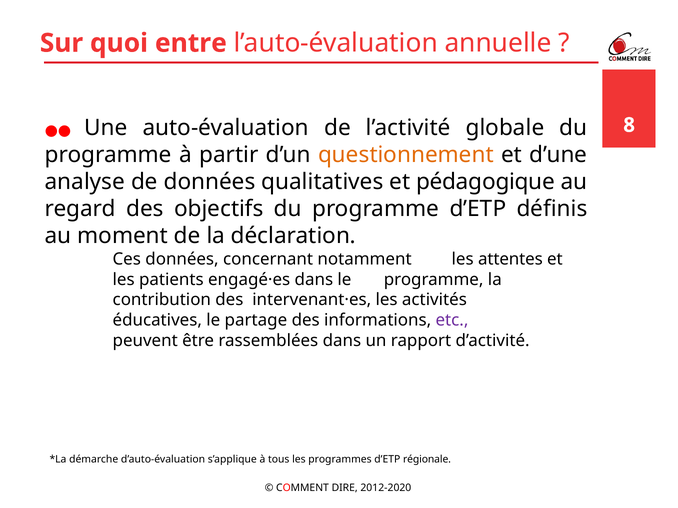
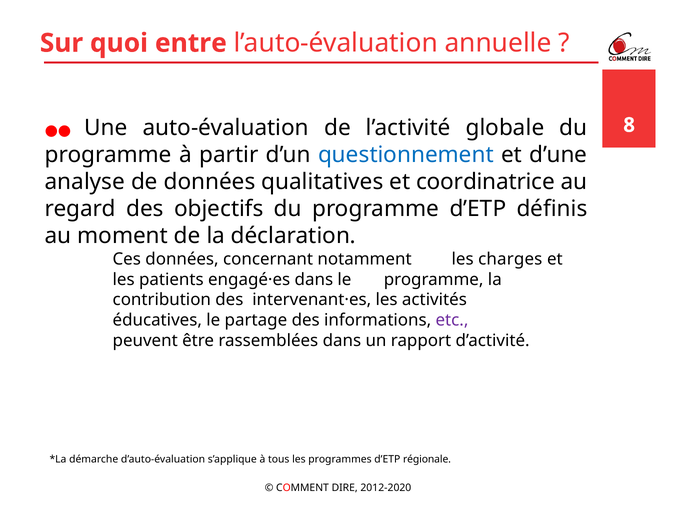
questionnement colour: orange -> blue
pédagogique: pédagogique -> coordinatrice
attentes: attentes -> charges
